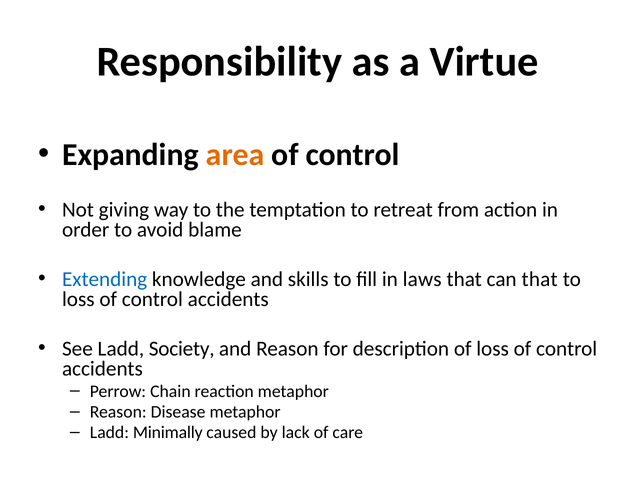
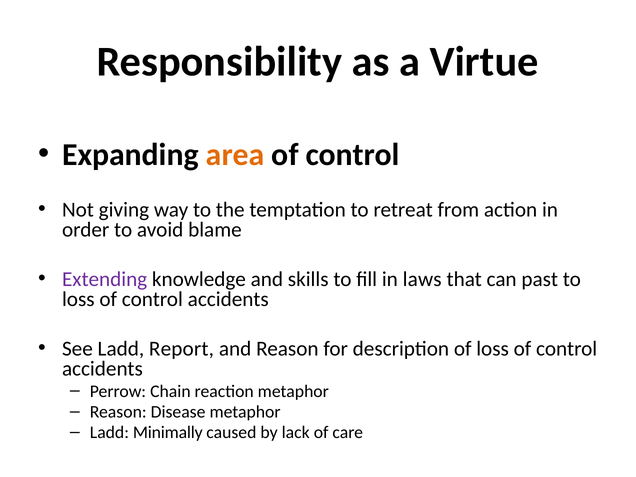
Extending colour: blue -> purple
can that: that -> past
Society: Society -> Report
